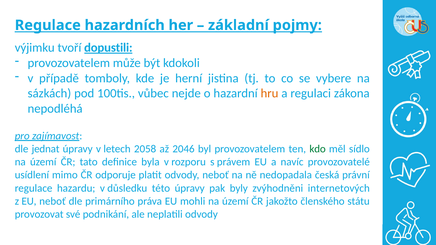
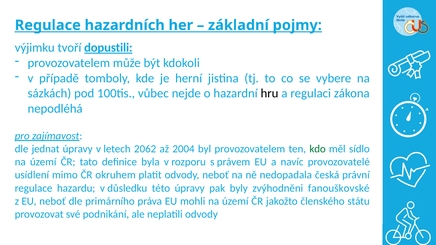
hru colour: orange -> black
2058: 2058 -> 2062
2046: 2046 -> 2004
odporuje: odporuje -> okruhem
internetových: internetových -> fanouškovské
